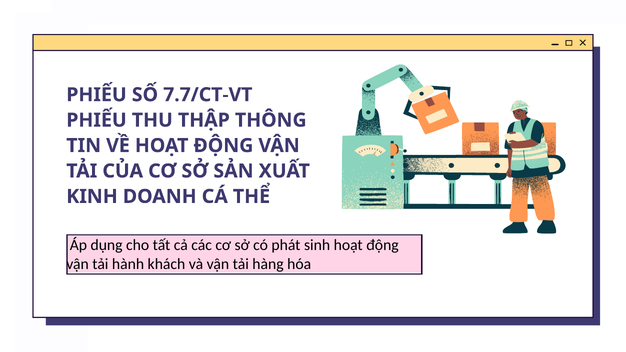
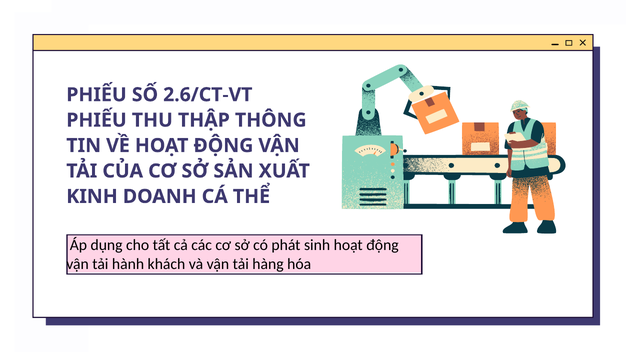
7.7/CT-VT: 7.7/CT-VT -> 2.6/CT-VT
